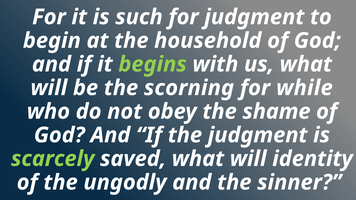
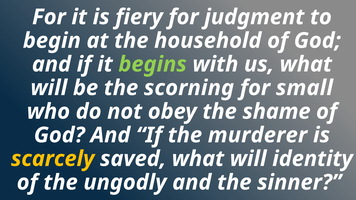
such: such -> fiery
while: while -> small
the judgment: judgment -> murderer
scarcely colour: light green -> yellow
